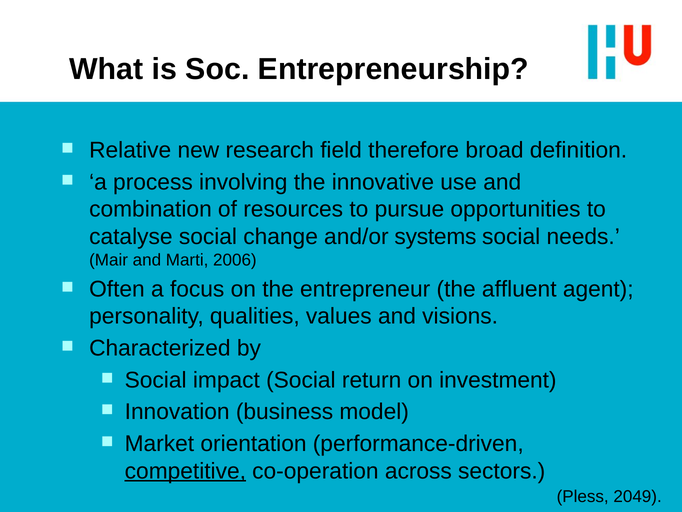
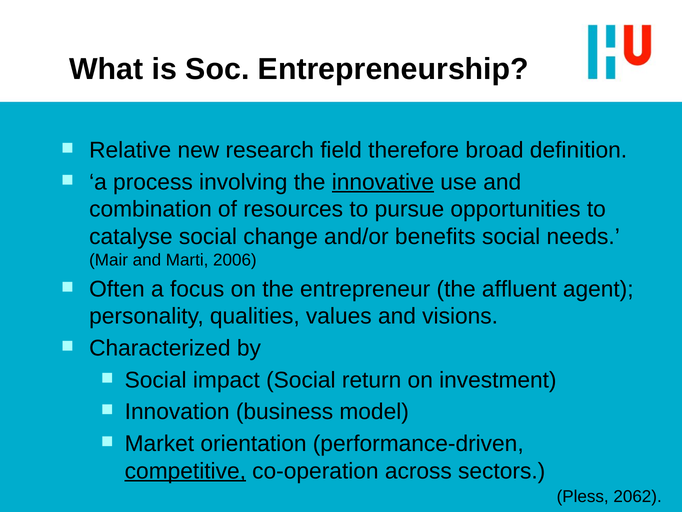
innovative underline: none -> present
systems: systems -> benefits
2049: 2049 -> 2062
